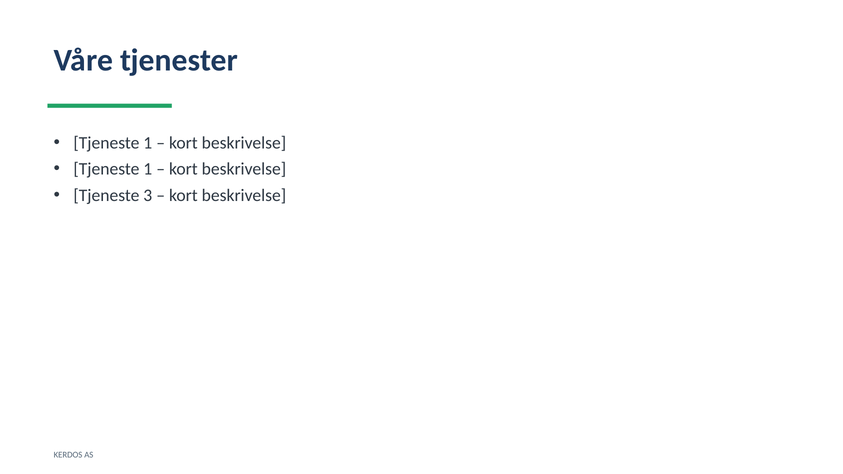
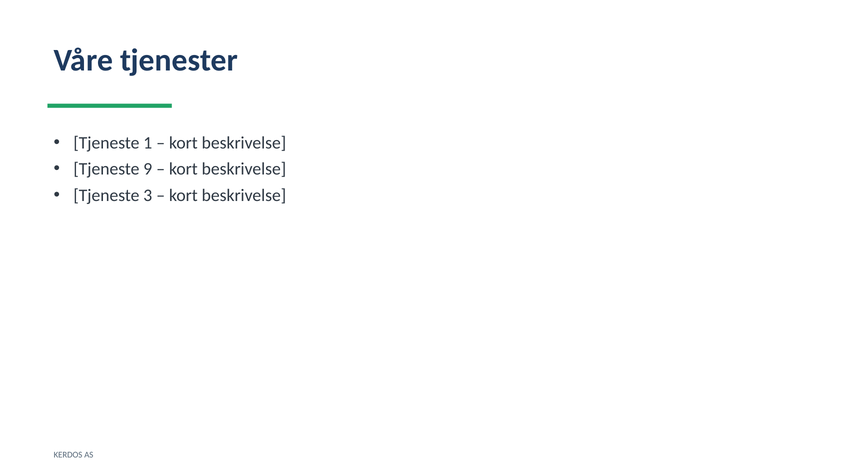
1 at (148, 169): 1 -> 9
